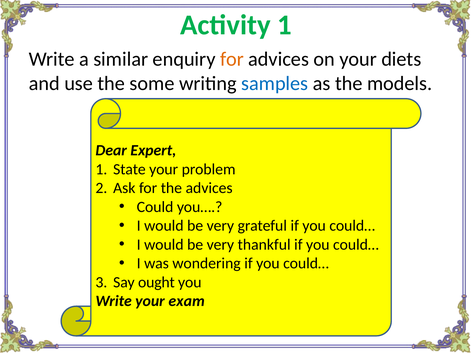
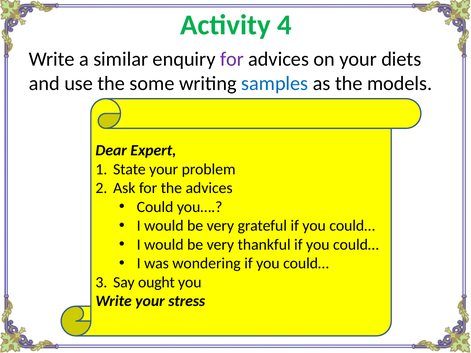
Activity 1: 1 -> 4
for at (232, 59) colour: orange -> purple
exam: exam -> stress
